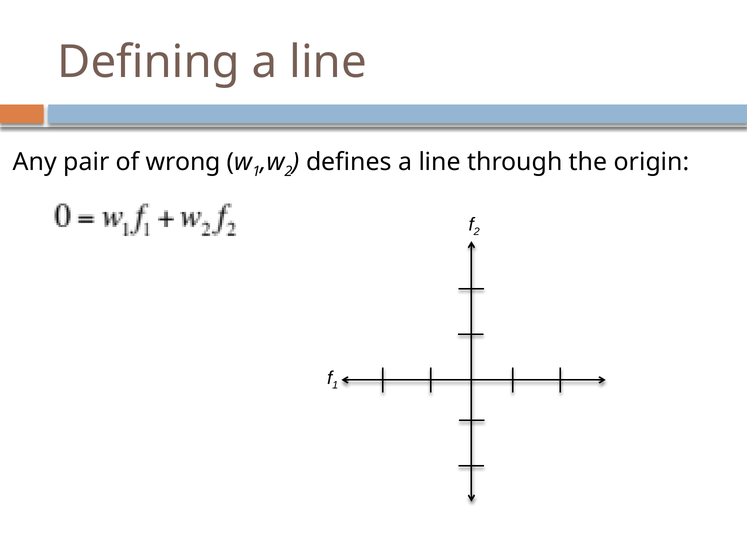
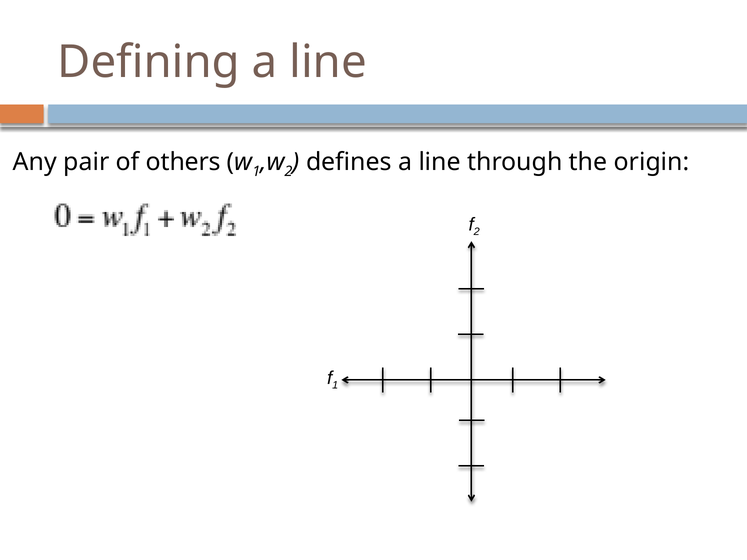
wrong: wrong -> others
